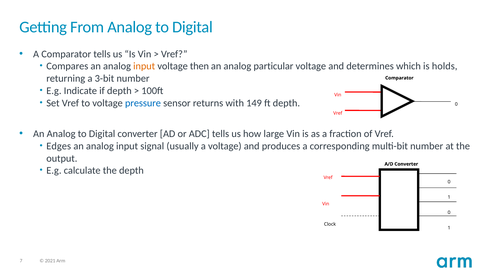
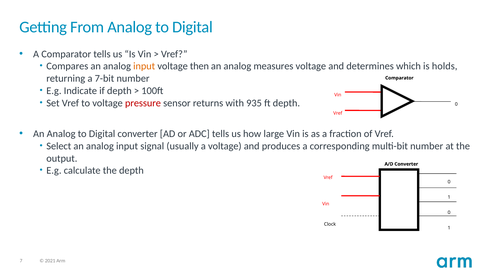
particular: particular -> measures
3-bit: 3-bit -> 7-bit
pressure colour: blue -> red
149: 149 -> 935
Edges: Edges -> Select
